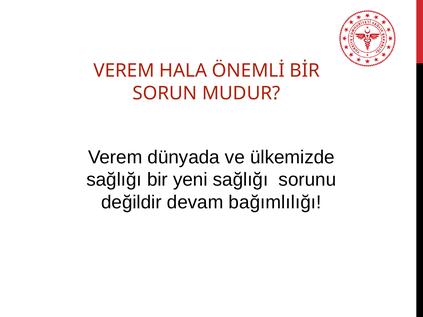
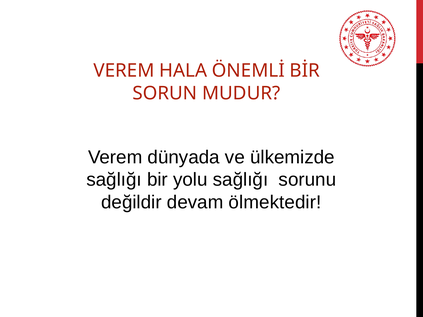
yeni: yeni -> yolu
bağımlılığı: bağımlılığı -> ölmektedir
